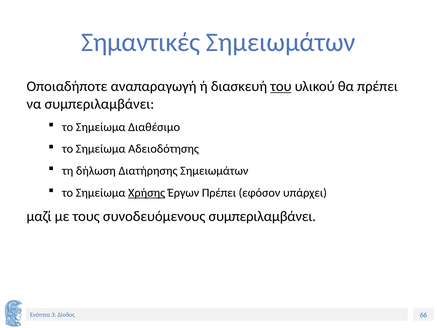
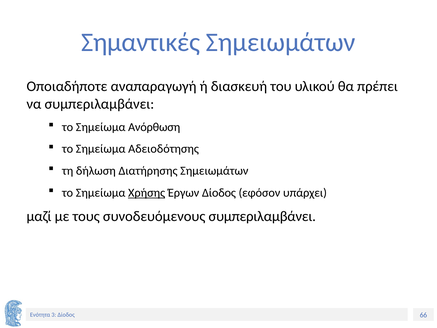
του underline: present -> none
Διαθέσιμο: Διαθέσιμο -> Ανόρθωση
Έργων Πρέπει: Πρέπει -> Δίοδος
